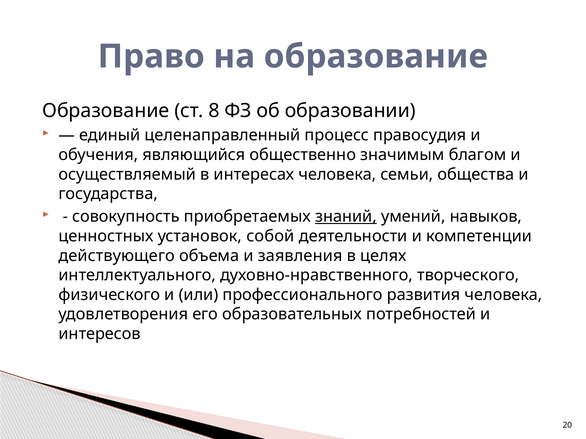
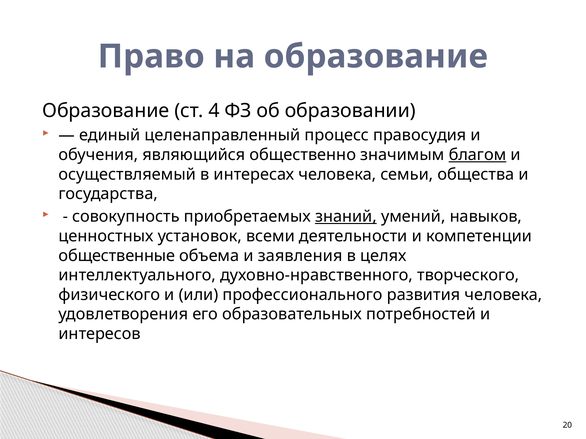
8: 8 -> 4
благом underline: none -> present
собой: собой -> всеми
действующего: действующего -> общественные
